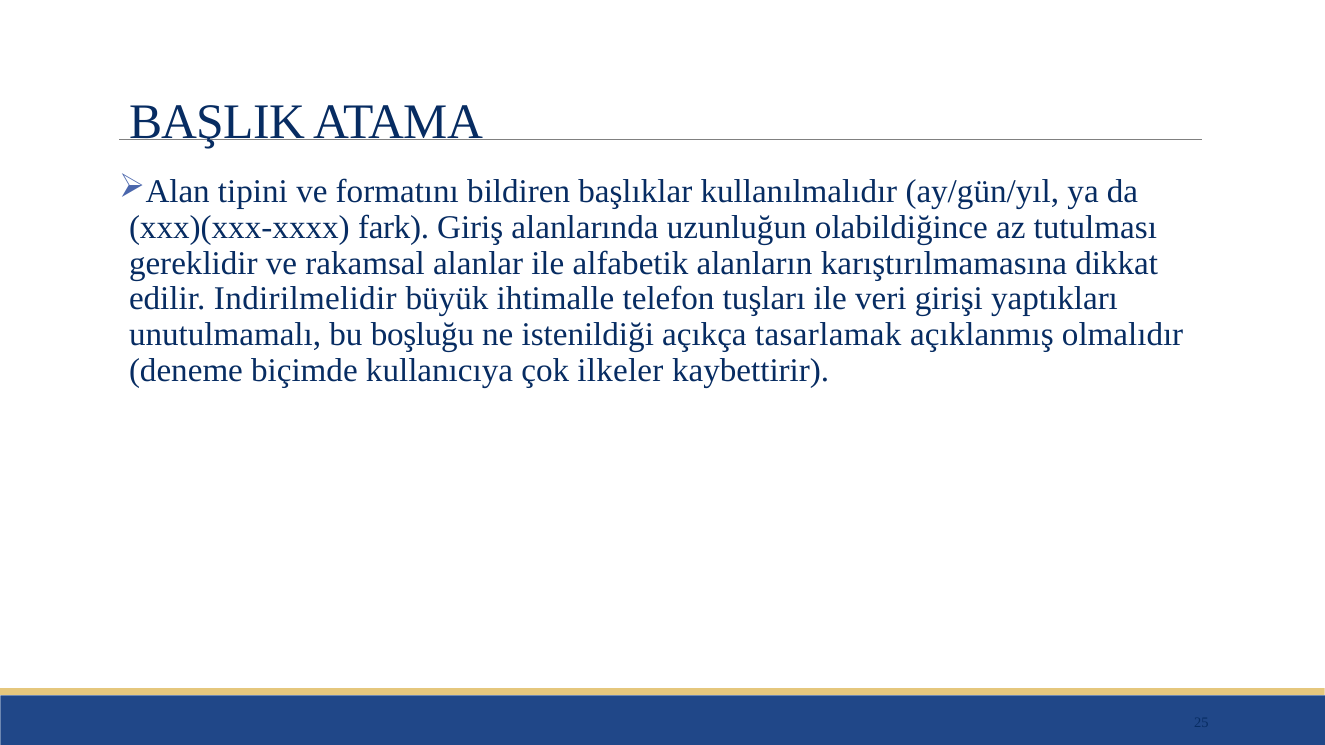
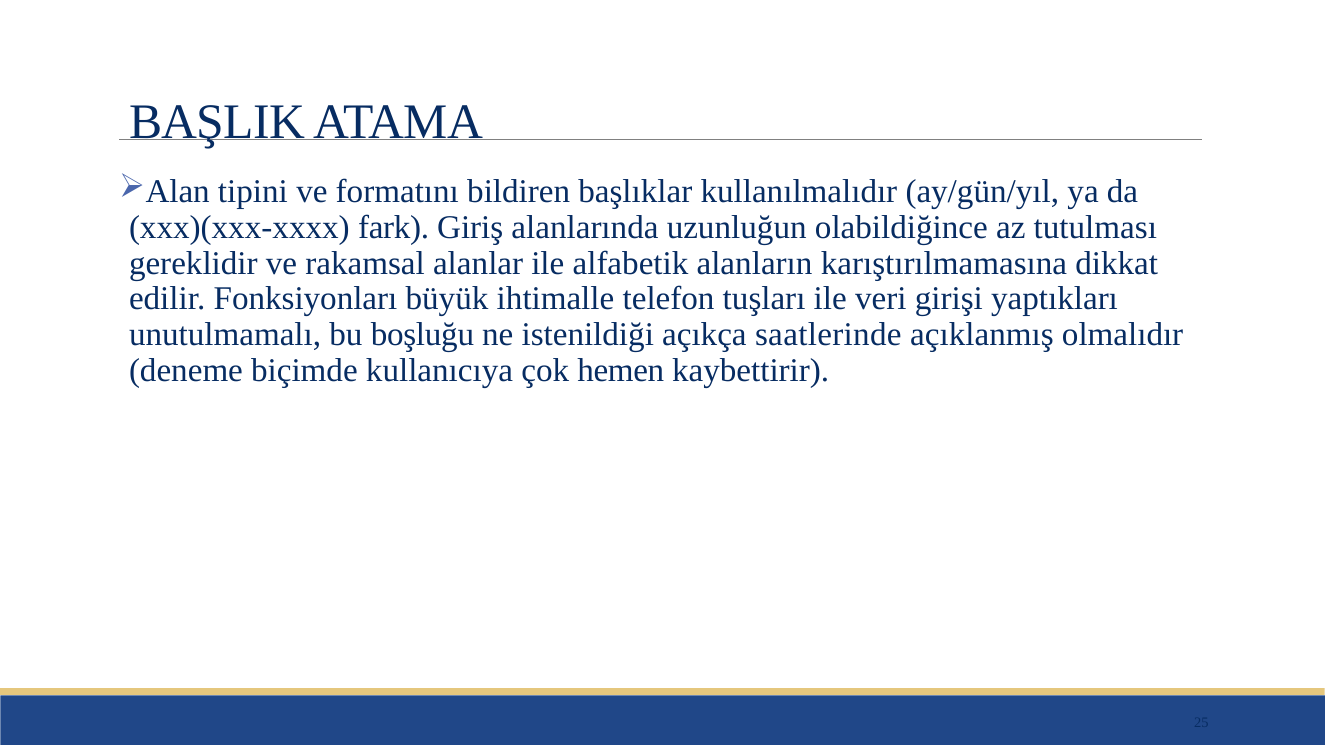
Indirilmelidir: Indirilmelidir -> Fonksiyonları
tasarlamak: tasarlamak -> saatlerinde
ilkeler: ilkeler -> hemen
